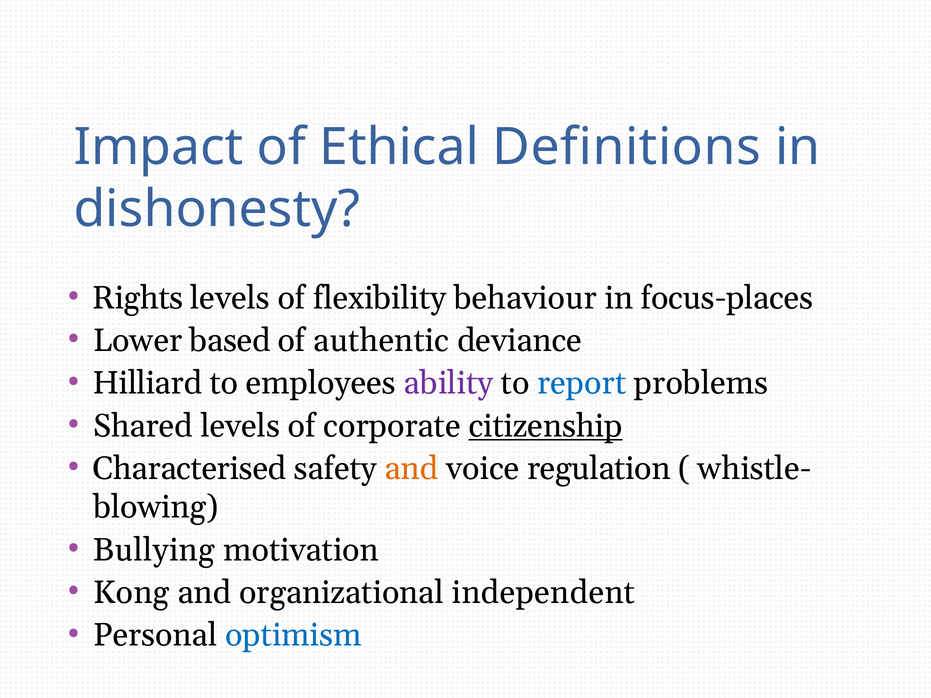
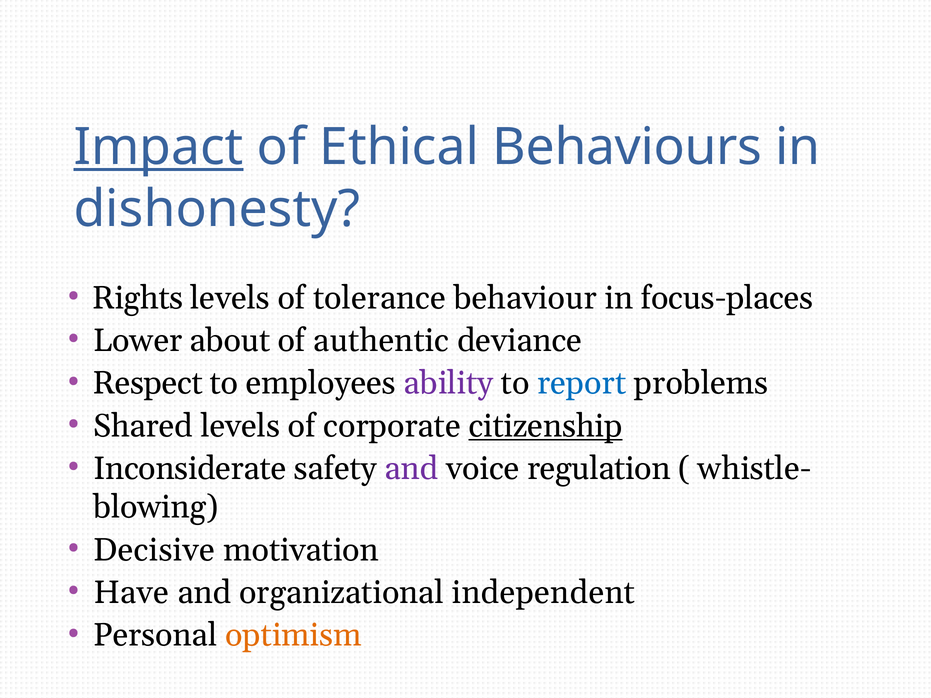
Impact underline: none -> present
Definitions: Definitions -> Behaviours
flexibility: flexibility -> tolerance
based: based -> about
Hilliard: Hilliard -> Respect
Characterised: Characterised -> Inconsiderate
and at (412, 469) colour: orange -> purple
Bullying: Bullying -> Decisive
Kong: Kong -> Have
optimism colour: blue -> orange
